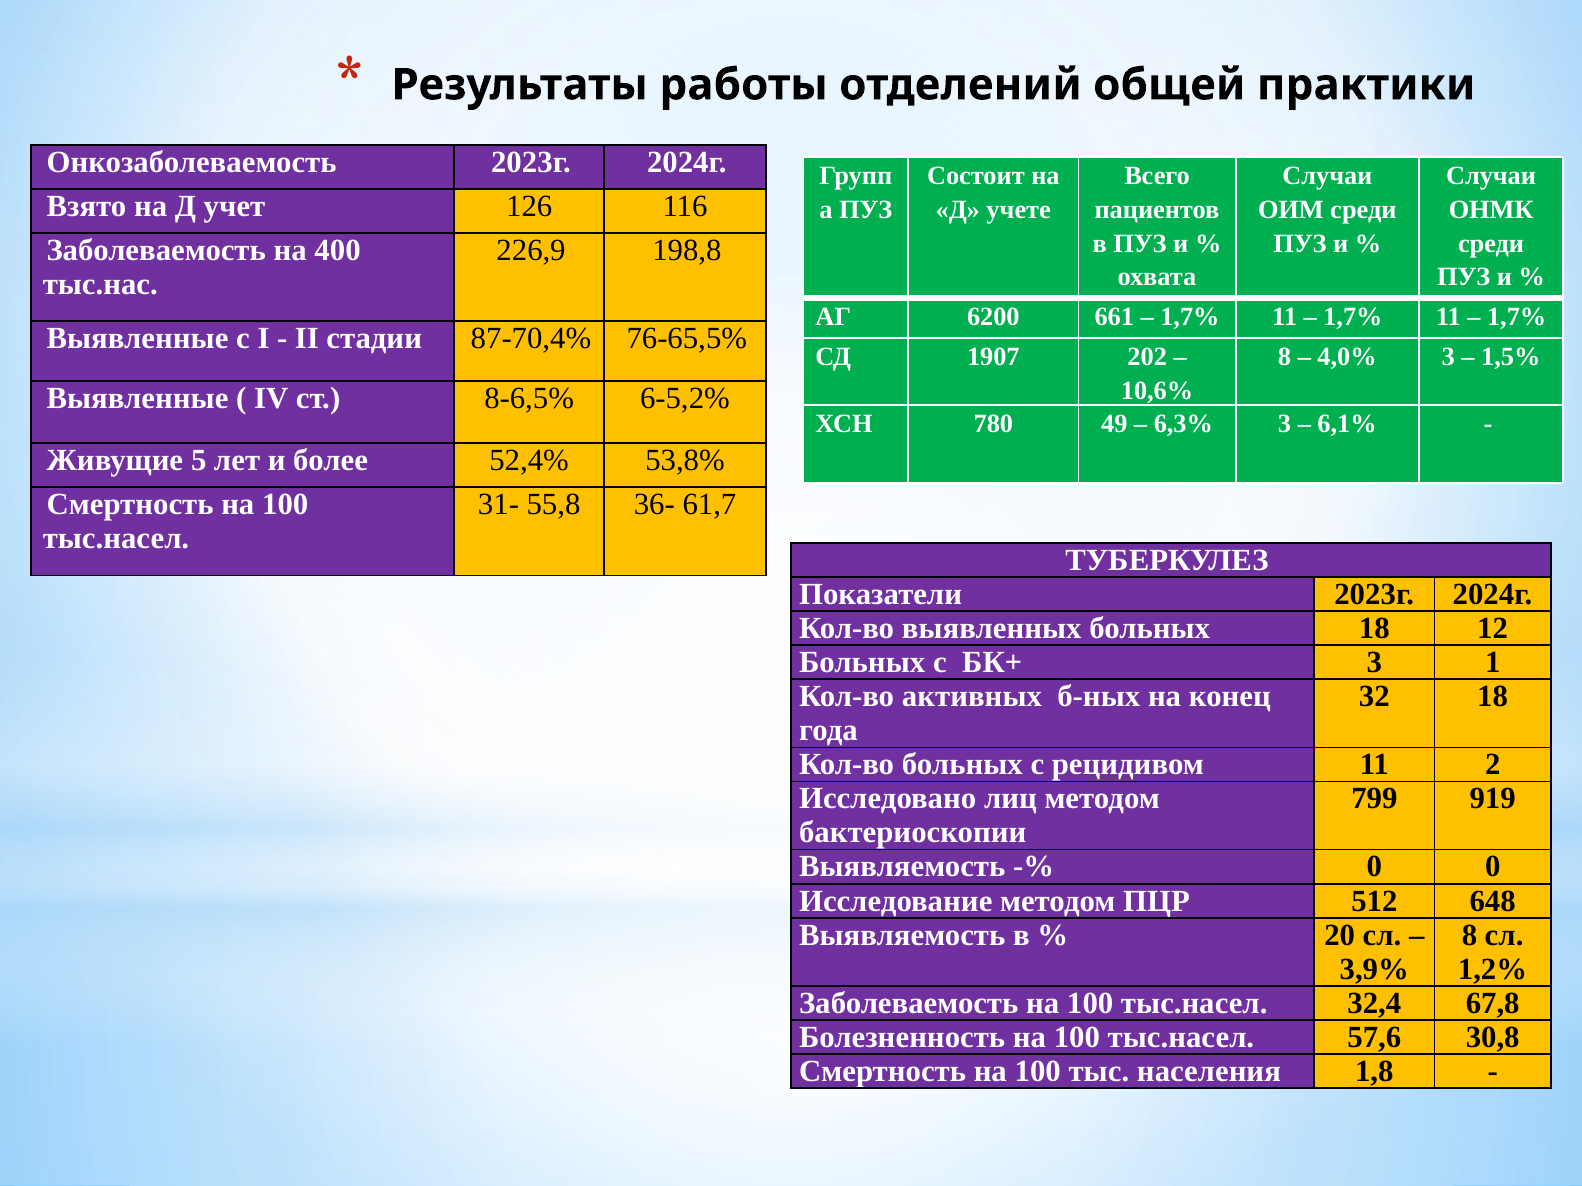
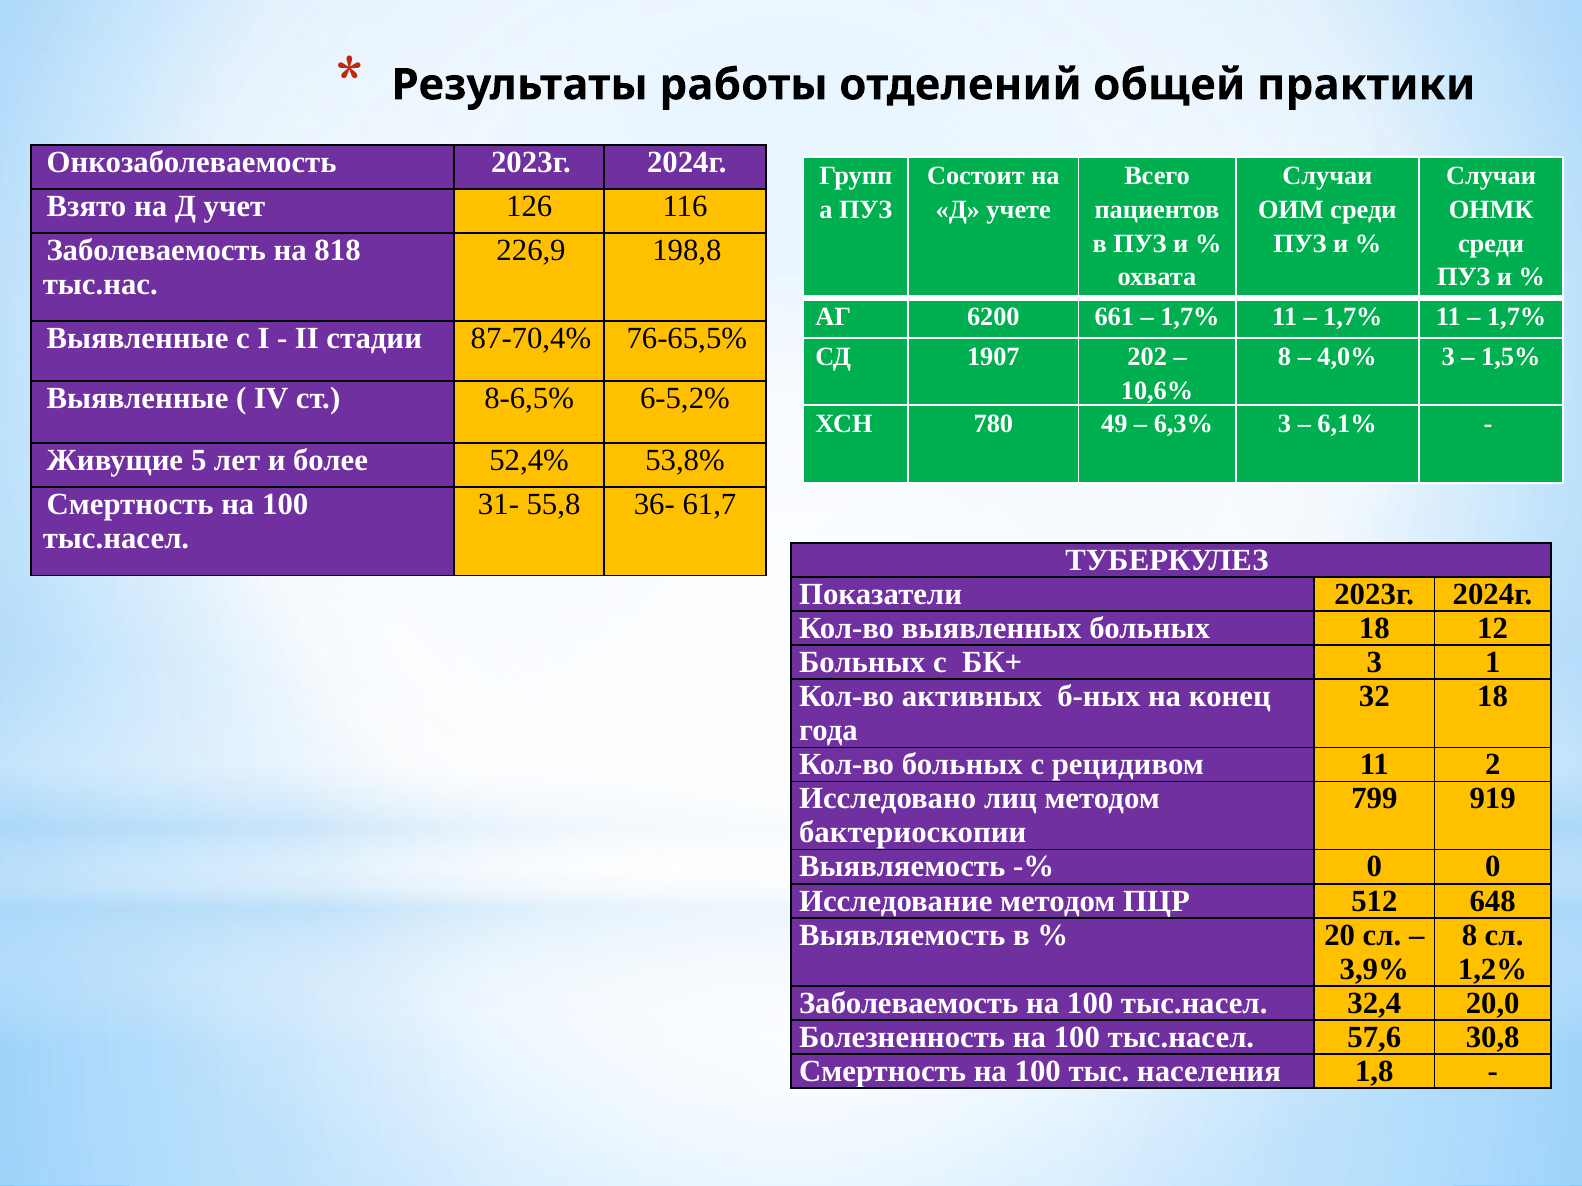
400: 400 -> 818
67,8: 67,8 -> 20,0
